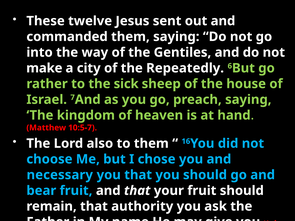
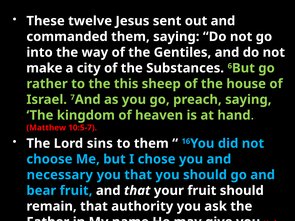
Repeatedly: Repeatedly -> Substances
sick: sick -> this
also: also -> sins
